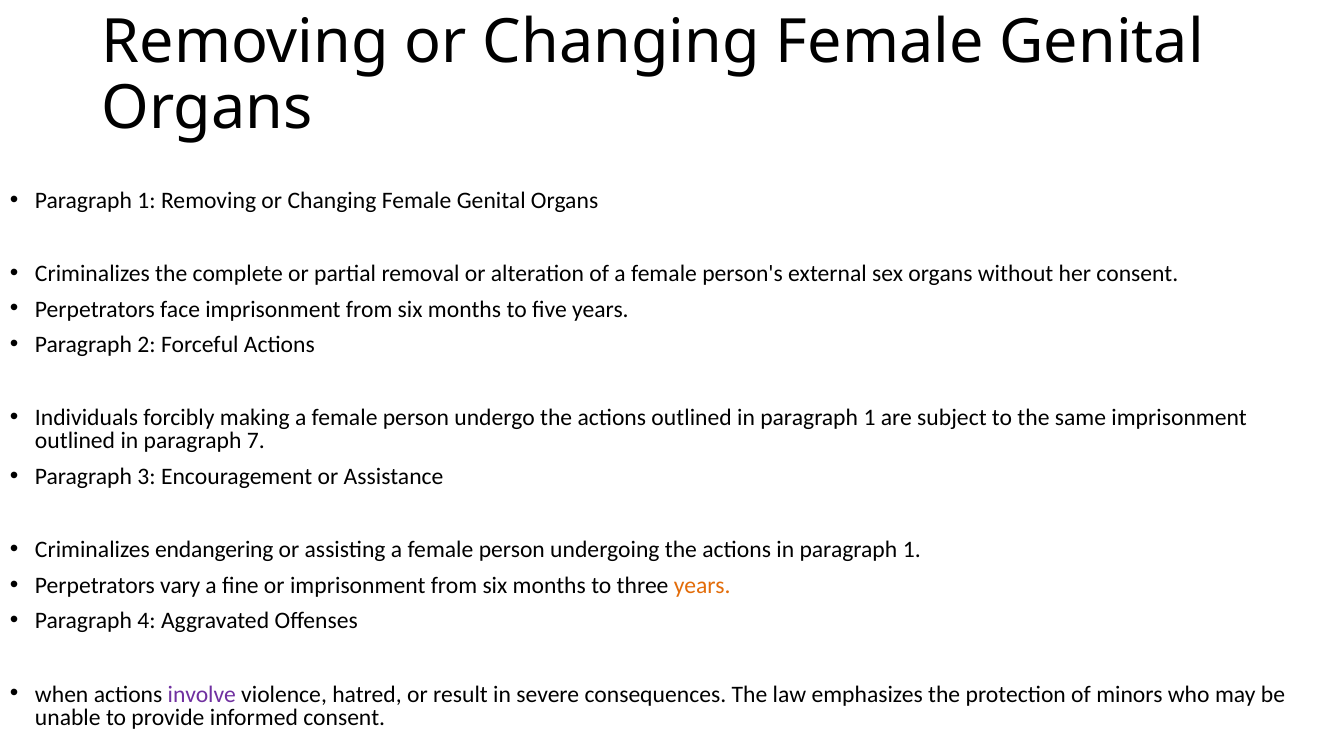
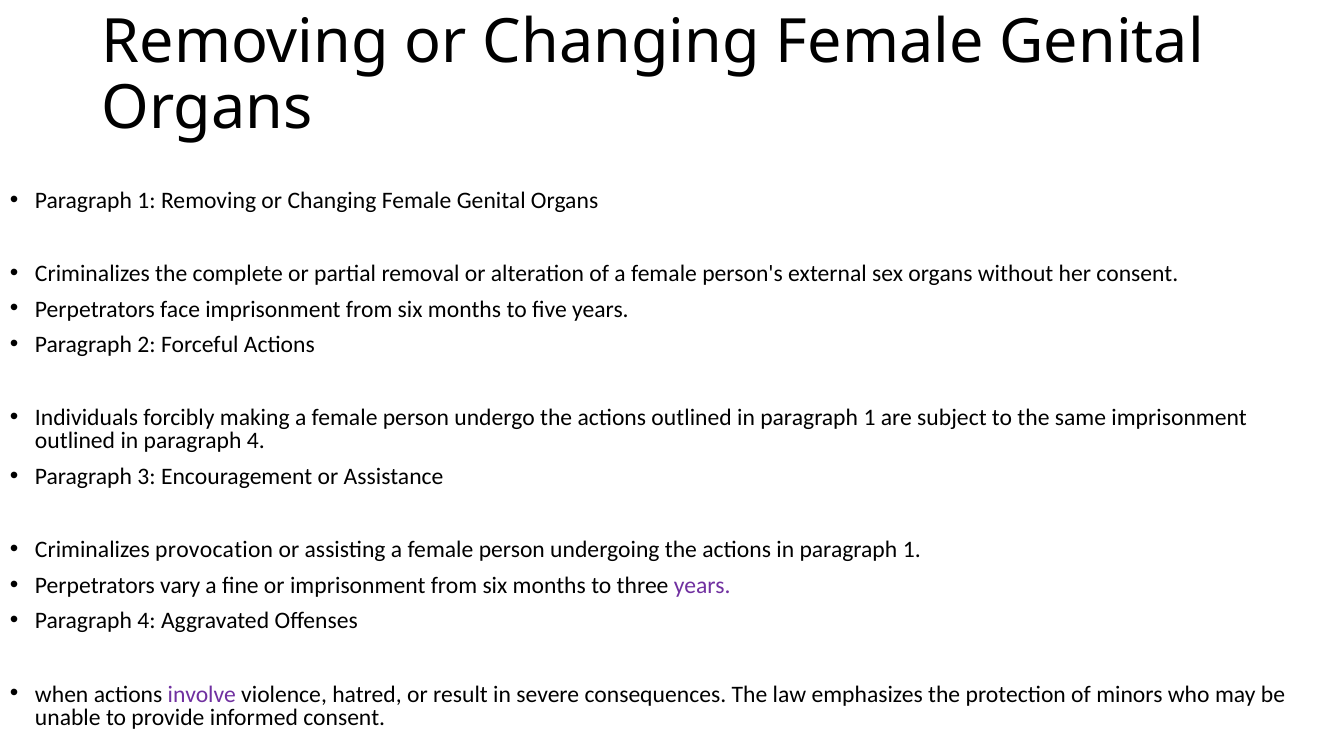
in paragraph 7: 7 -> 4
endangering: endangering -> provocation
years at (702, 585) colour: orange -> purple
